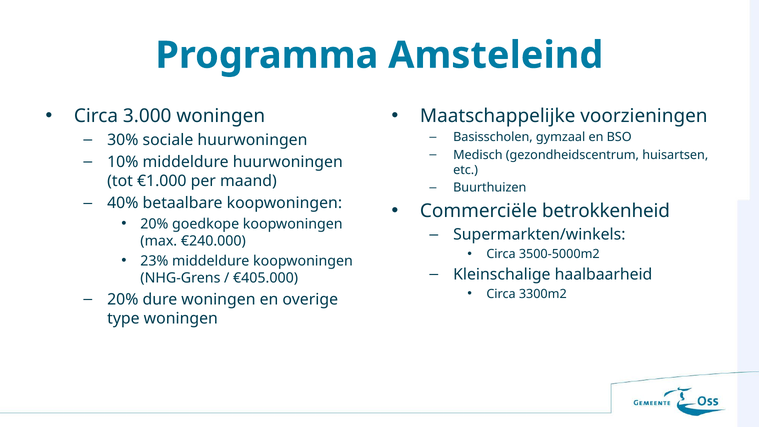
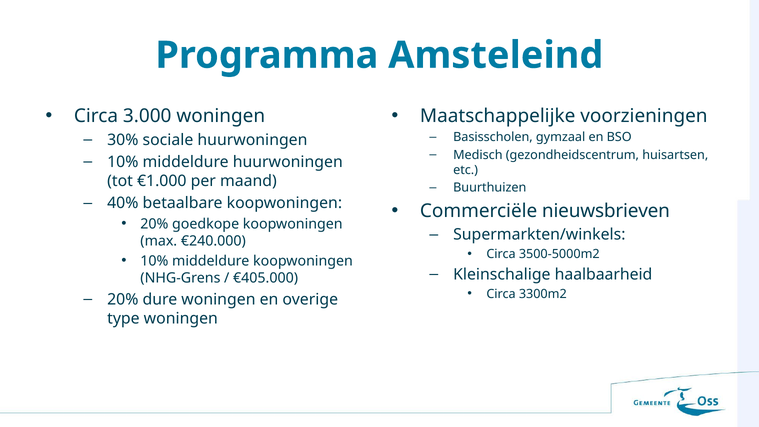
betrokkenheid: betrokkenheid -> nieuwsbrieven
23% at (154, 261): 23% -> 10%
